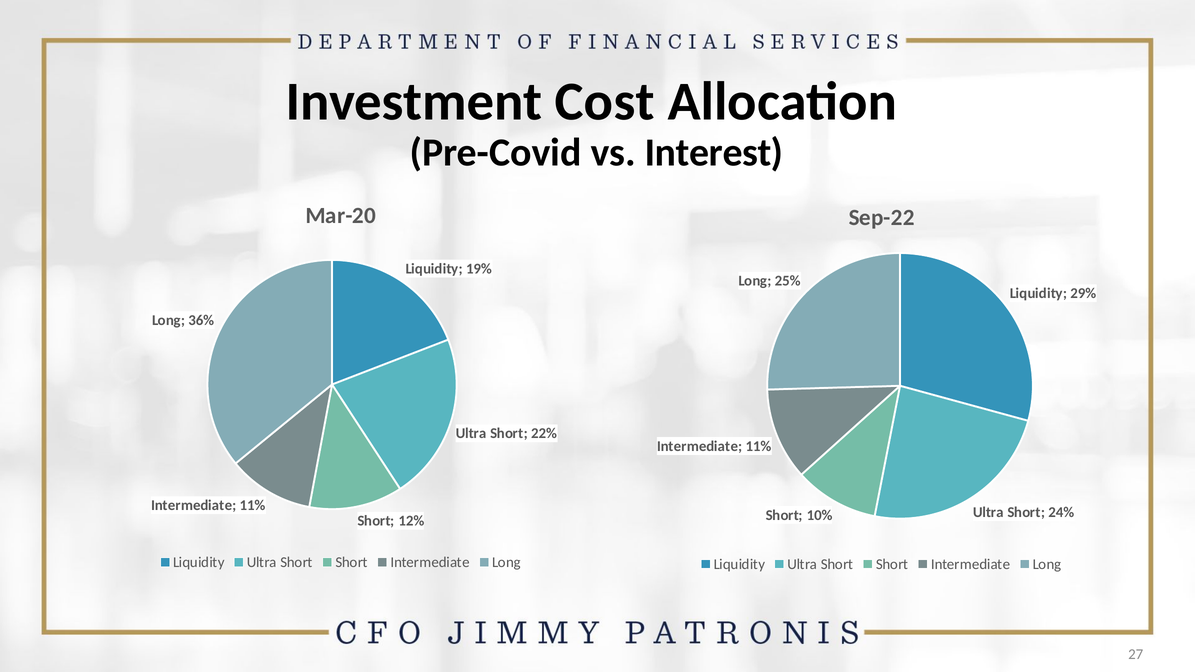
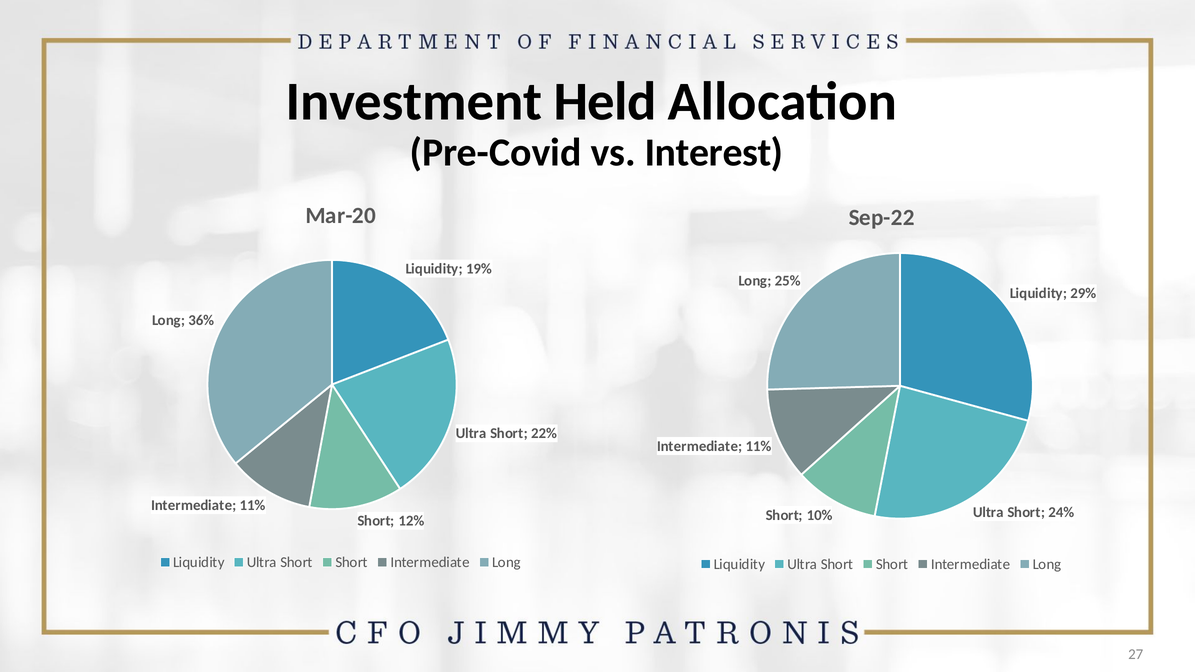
Cost: Cost -> Held
